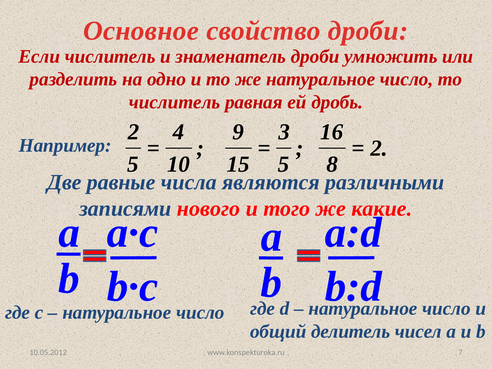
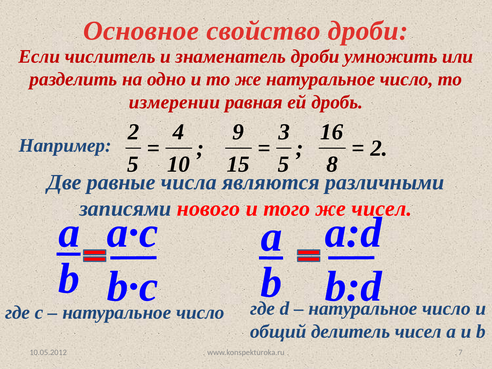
числитель at (175, 102): числитель -> измерении
же какие: какие -> чисел
